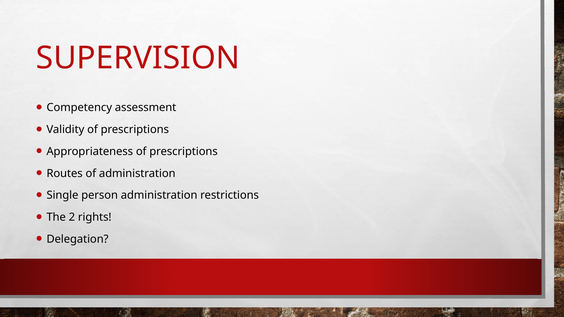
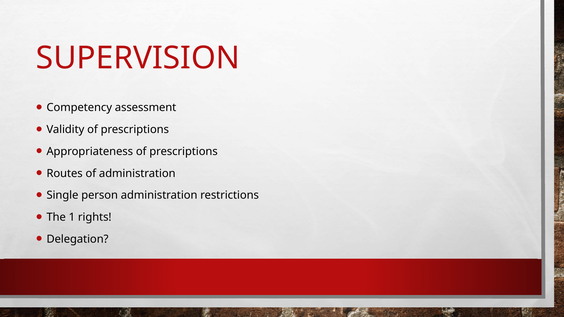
2: 2 -> 1
